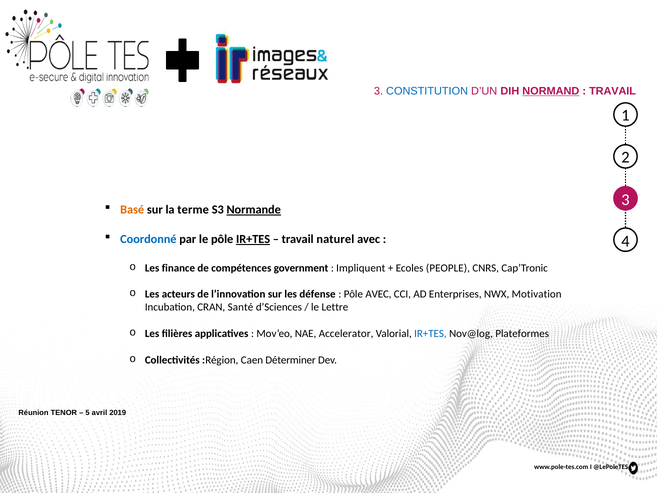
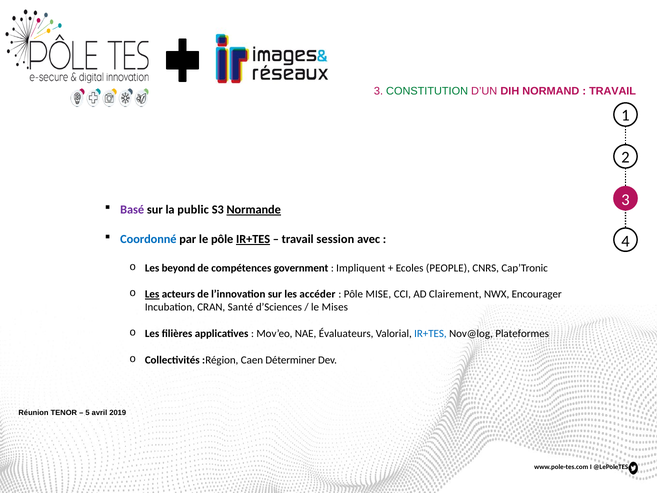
CONSTITUTION colour: blue -> green
NORMAND underline: present -> none
Basé colour: orange -> purple
terme: terme -> public
naturel: naturel -> session
finance: finance -> beyond
Les at (152, 294) underline: none -> present
défense: défense -> accéder
Pôle AVEC: AVEC -> MISE
Enterprises: Enterprises -> Clairement
Motivation: Motivation -> Encourager
Lettre: Lettre -> Mises
Accelerator: Accelerator -> Évaluateurs
